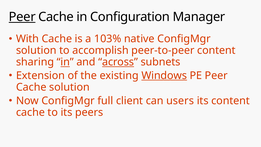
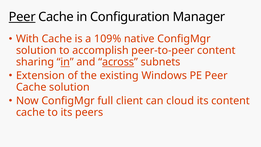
103%: 103% -> 109%
Windows underline: present -> none
users: users -> cloud
